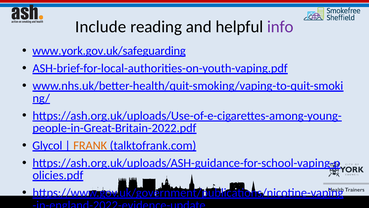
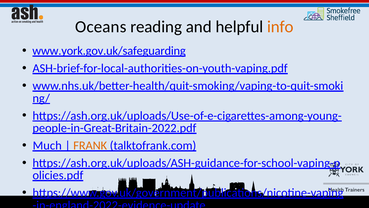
Include: Include -> Oceans
info colour: purple -> orange
Glycol: Glycol -> Much
